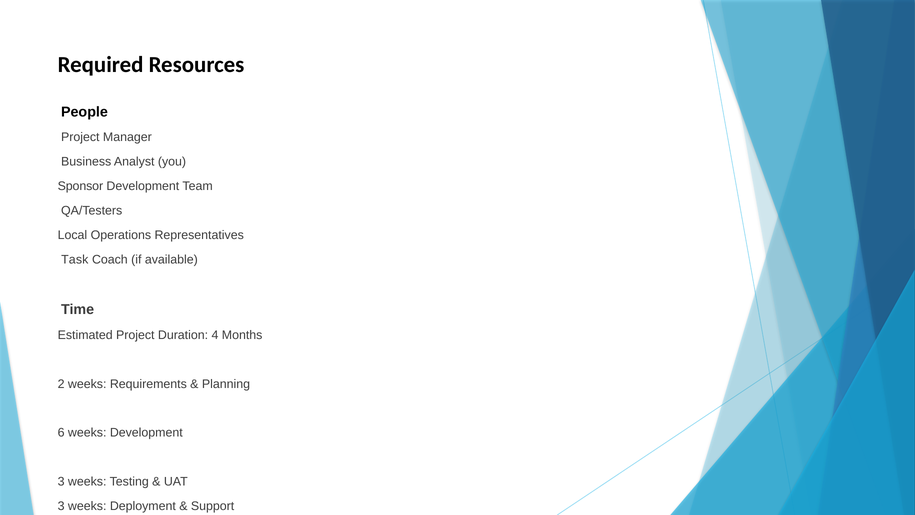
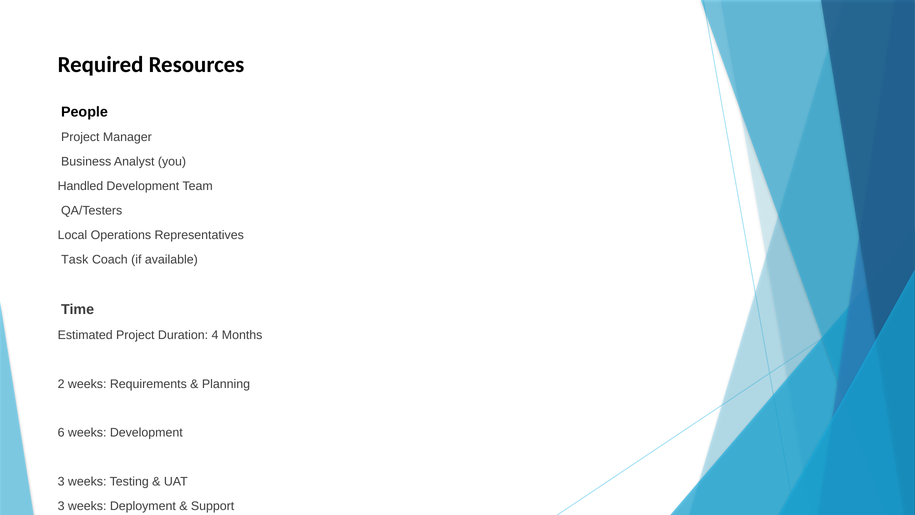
Sponsor: Sponsor -> Handled
